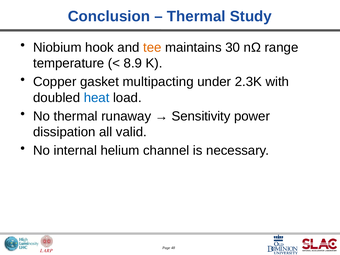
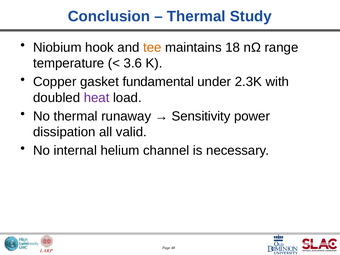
30: 30 -> 18
8.9: 8.9 -> 3.6
multipacting: multipacting -> fundamental
heat colour: blue -> purple
